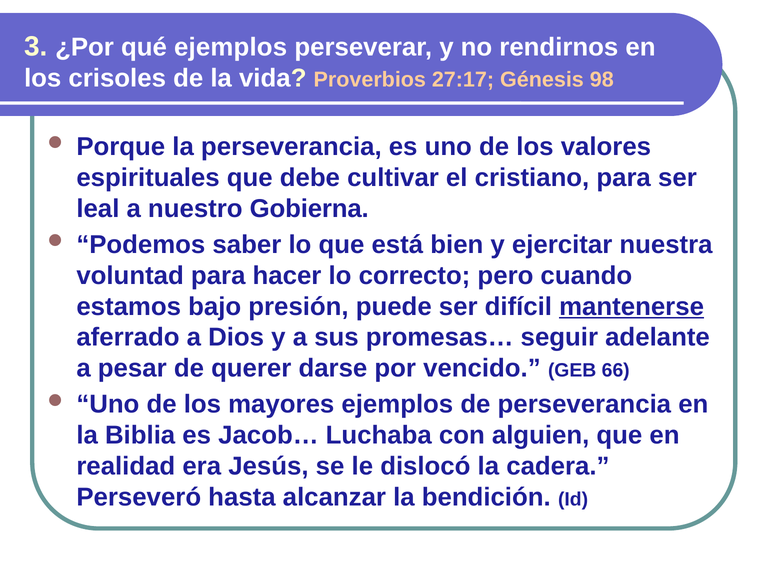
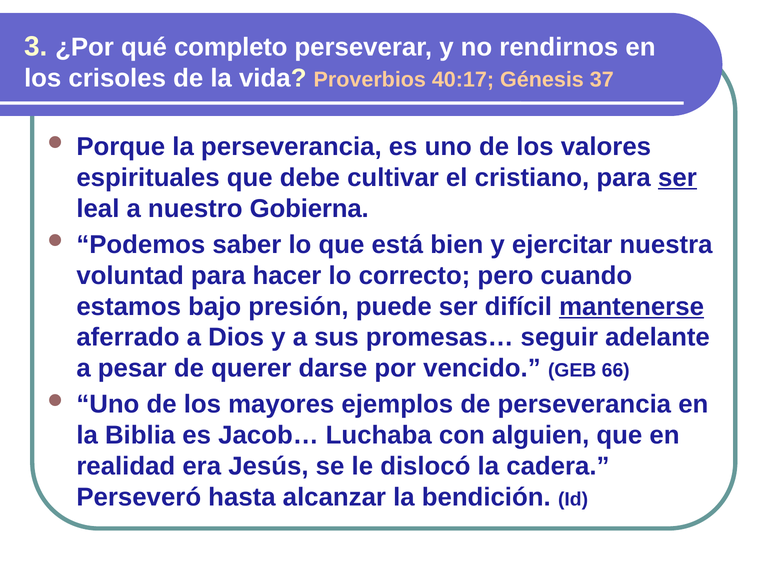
qué ejemplos: ejemplos -> completo
27:17: 27:17 -> 40:17
98: 98 -> 37
ser at (677, 178) underline: none -> present
